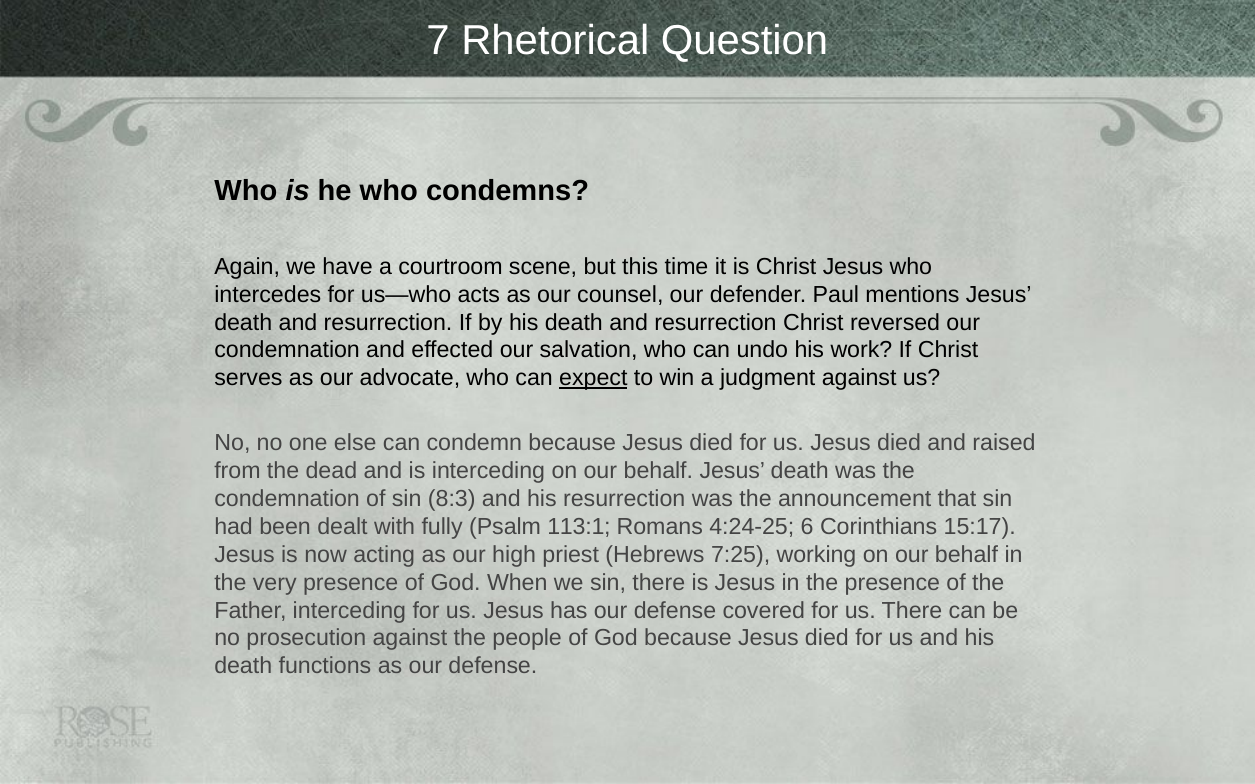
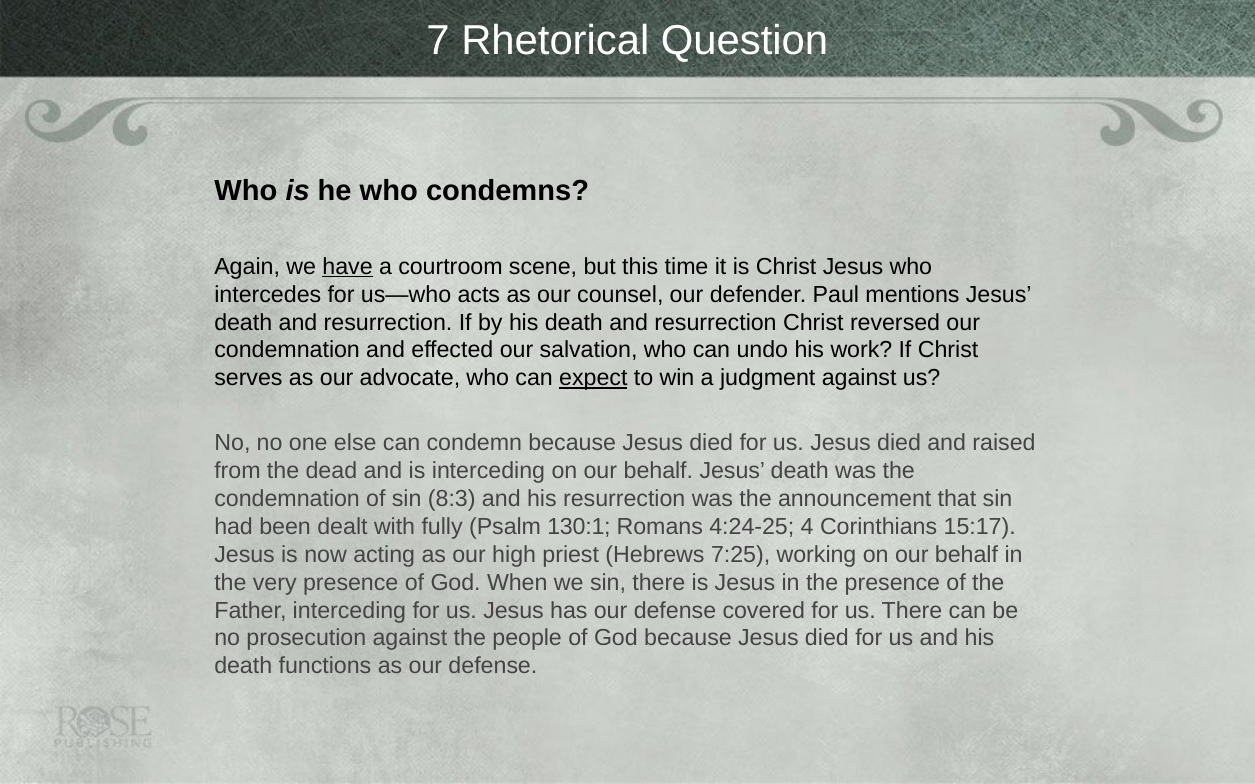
have underline: none -> present
113:1: 113:1 -> 130:1
6: 6 -> 4
